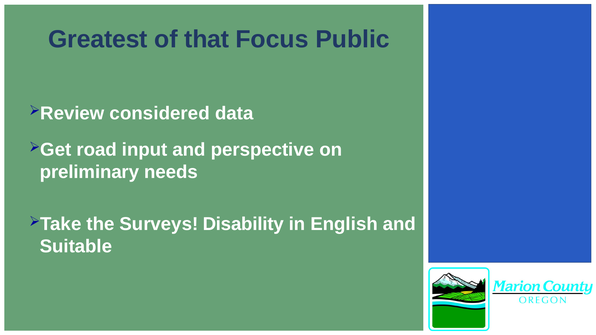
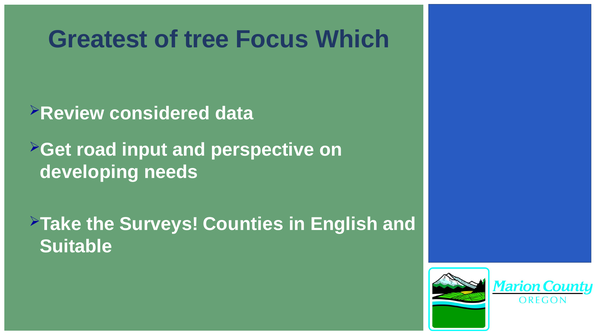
that: that -> tree
Public: Public -> Which
preliminary: preliminary -> developing
Disability: Disability -> Counties
